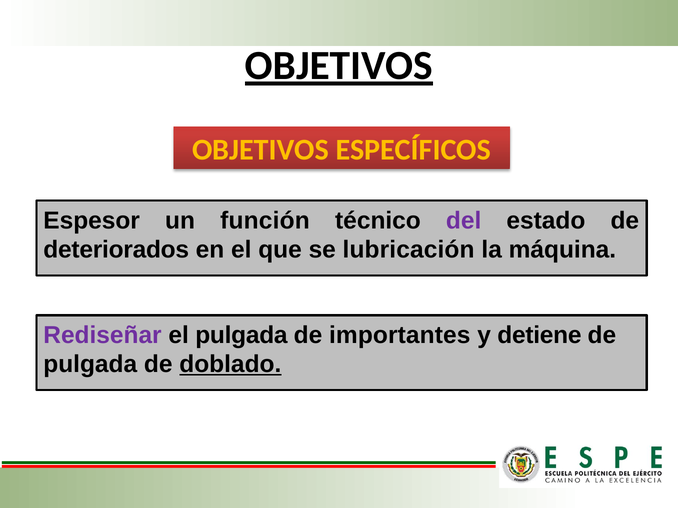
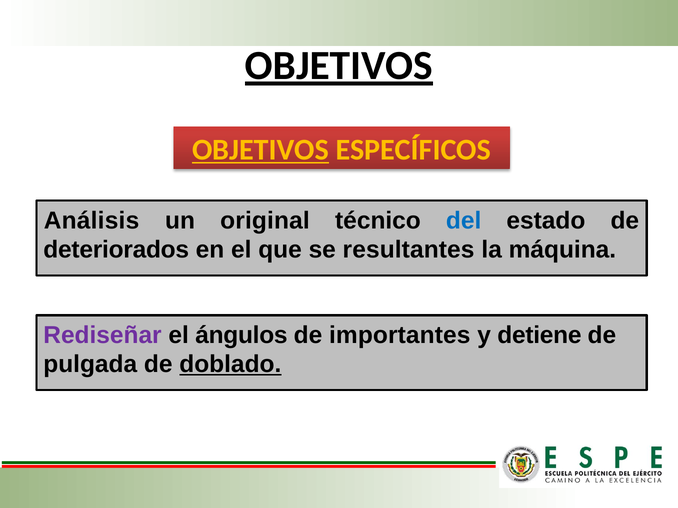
OBJETIVOS at (261, 150) underline: none -> present
Espesor: Espesor -> Análisis
función: función -> original
del colour: purple -> blue
lubricación: lubricación -> resultantes
el pulgada: pulgada -> ángulos
